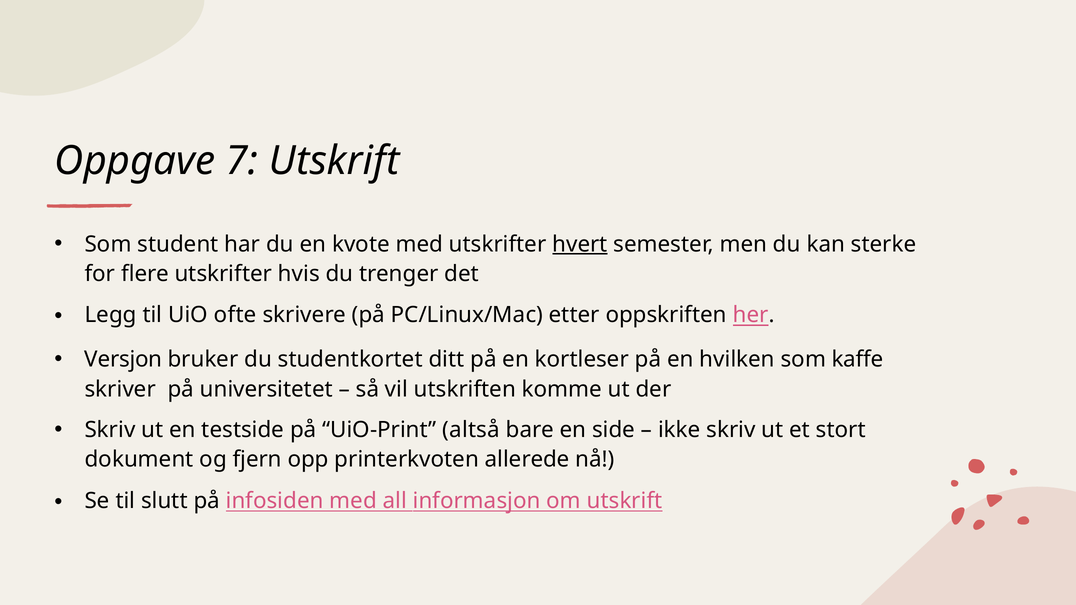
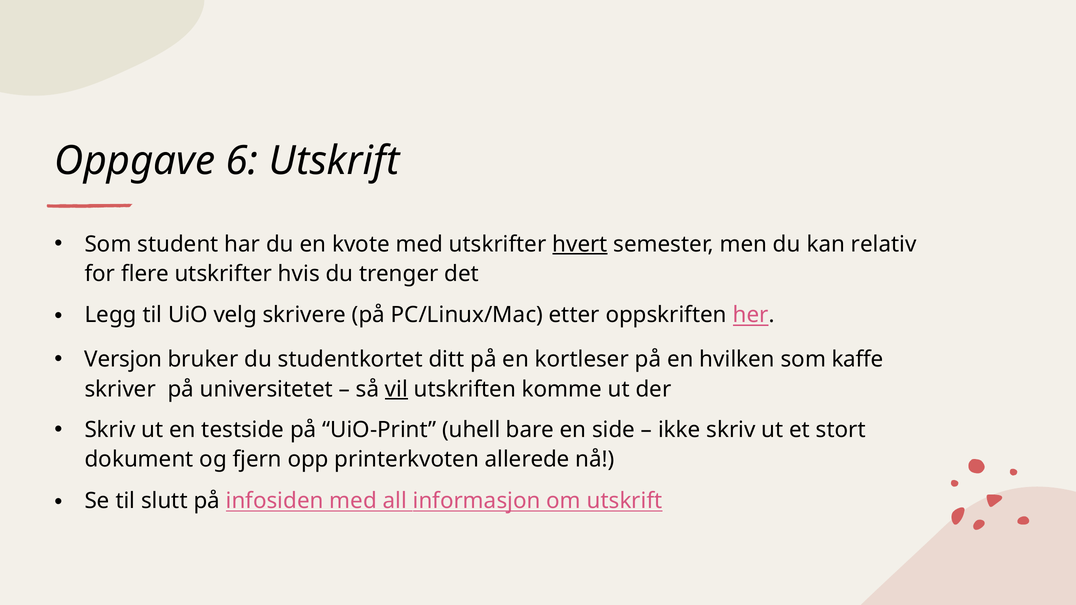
7: 7 -> 6
sterke: sterke -> relativ
ofte: ofte -> velg
vil underline: none -> present
altså: altså -> uhell
